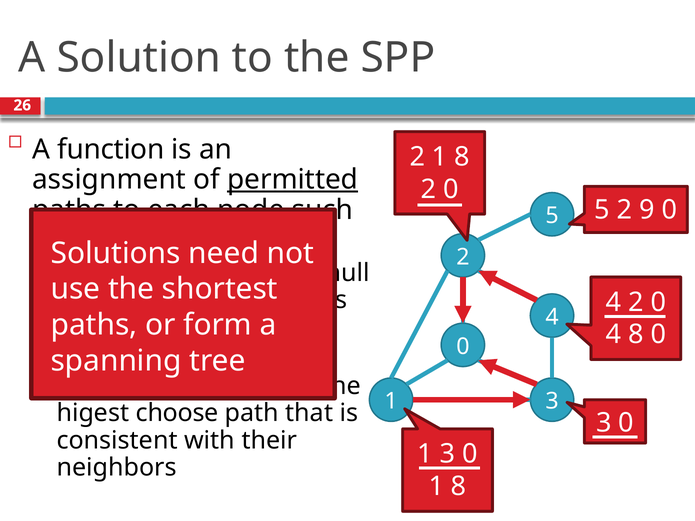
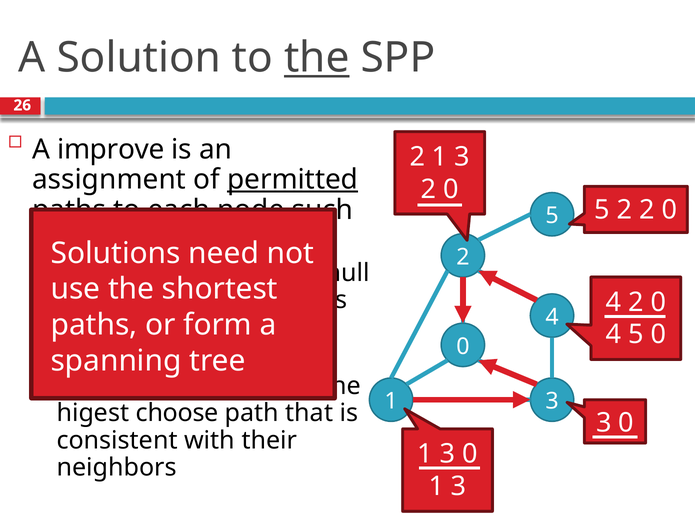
the at (317, 58) underline: none -> present
function: function -> improve
2 1 8: 8 -> 3
2 9: 9 -> 2
4 8: 8 -> 5
8 at (459, 487): 8 -> 3
